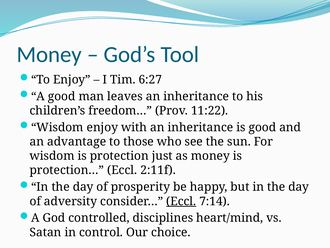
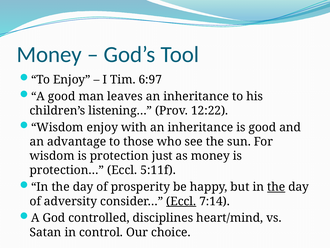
6:27: 6:27 -> 6:97
freedom…: freedom… -> listening…
11:22: 11:22 -> 12:22
2:11f: 2:11f -> 5:11f
the at (276, 187) underline: none -> present
